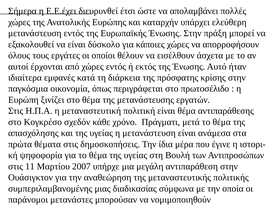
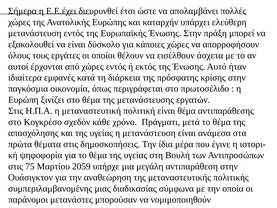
11: 11 -> 75
2007: 2007 -> 2059
